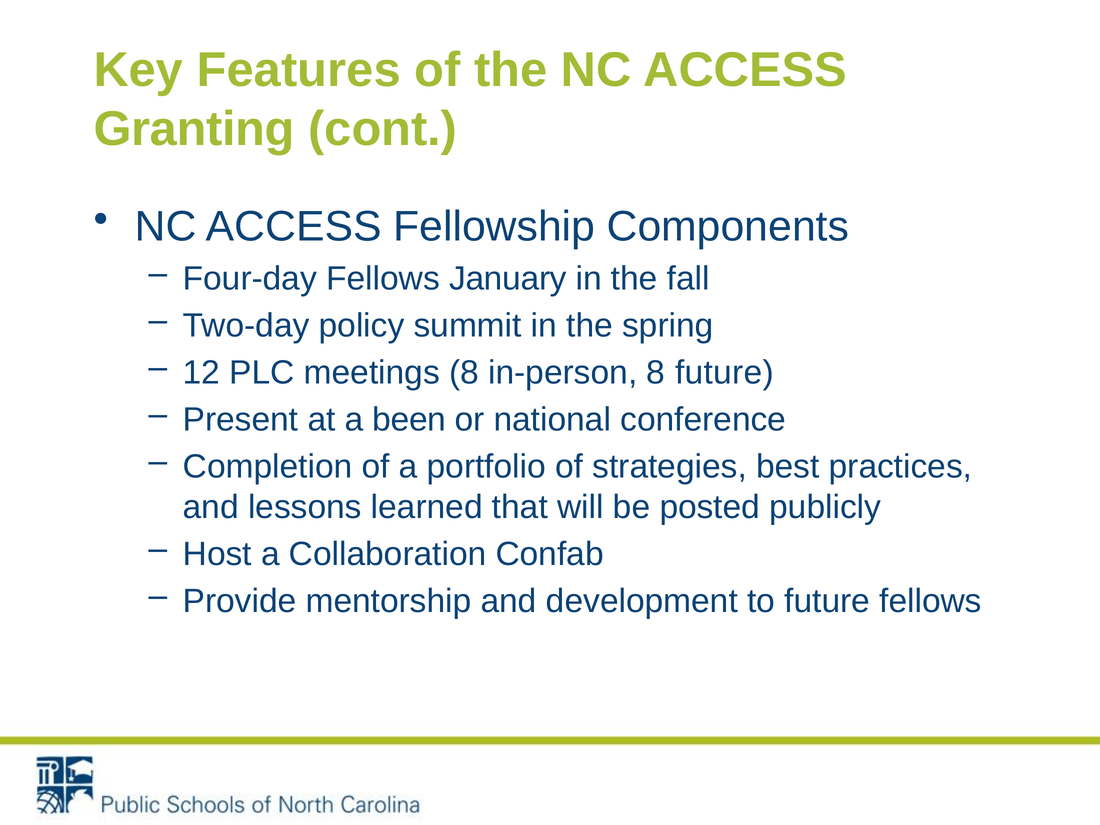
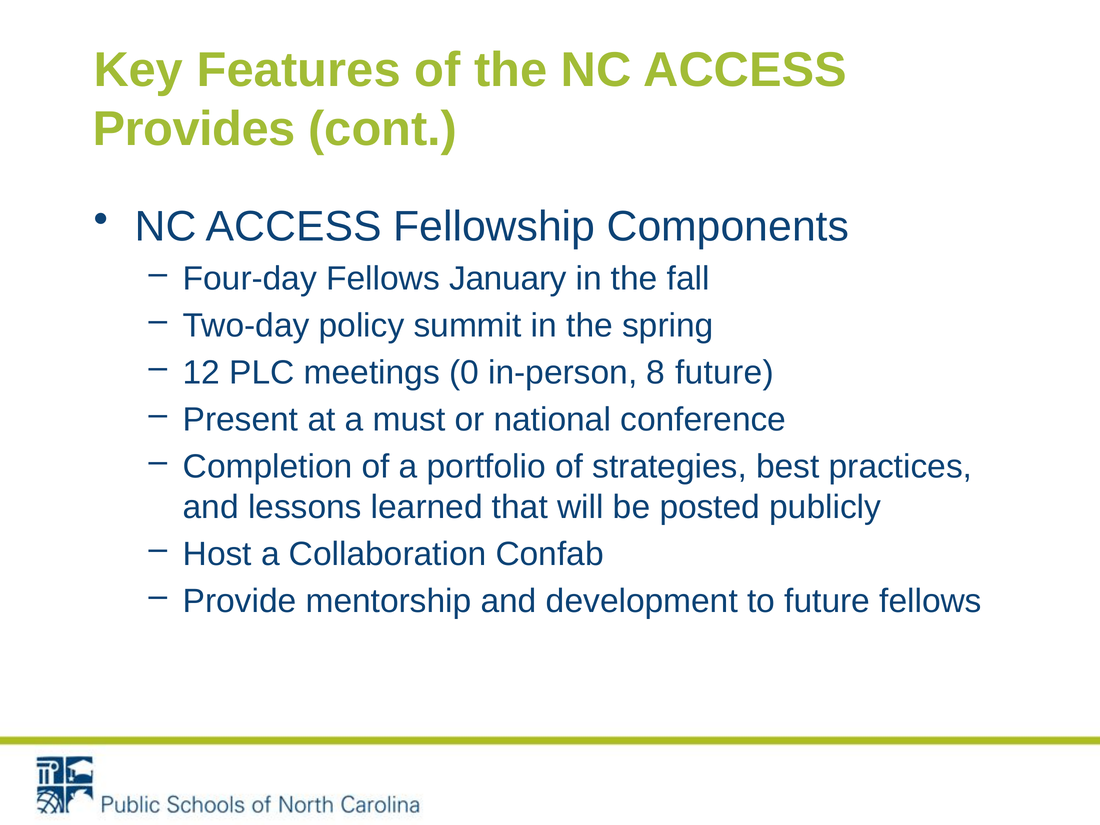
Granting: Granting -> Provides
meetings 8: 8 -> 0
been: been -> must
